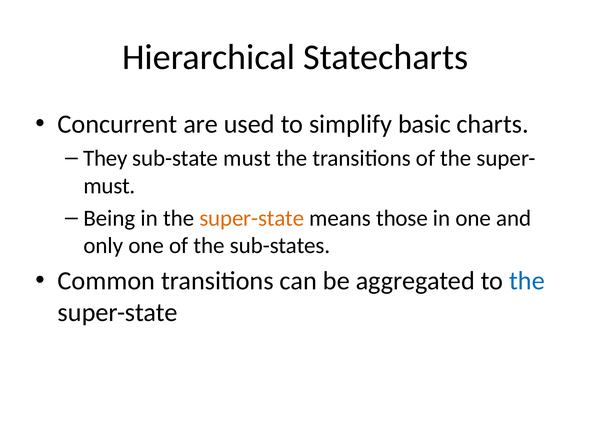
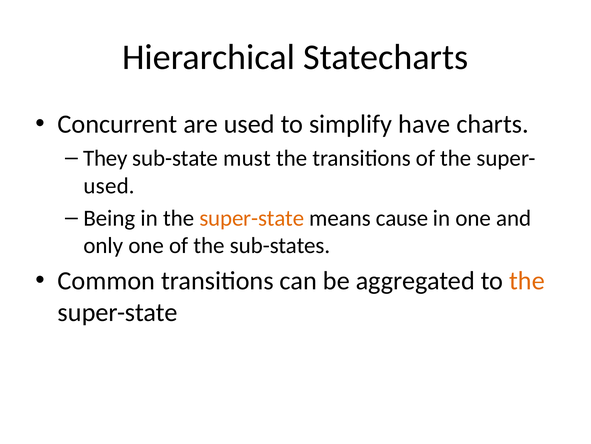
basic: basic -> have
must at (109, 186): must -> used
those: those -> cause
the at (527, 280) colour: blue -> orange
